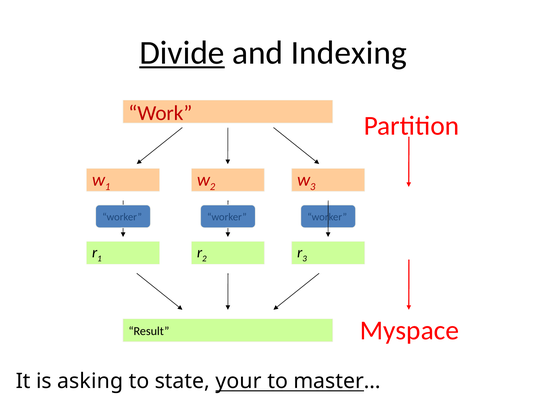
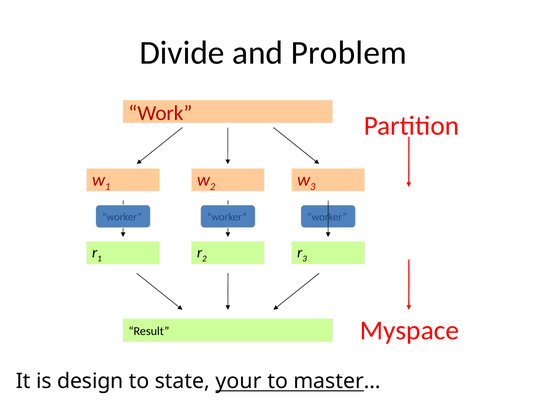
Divide underline: present -> none
Indexing: Indexing -> Problem
asking: asking -> design
